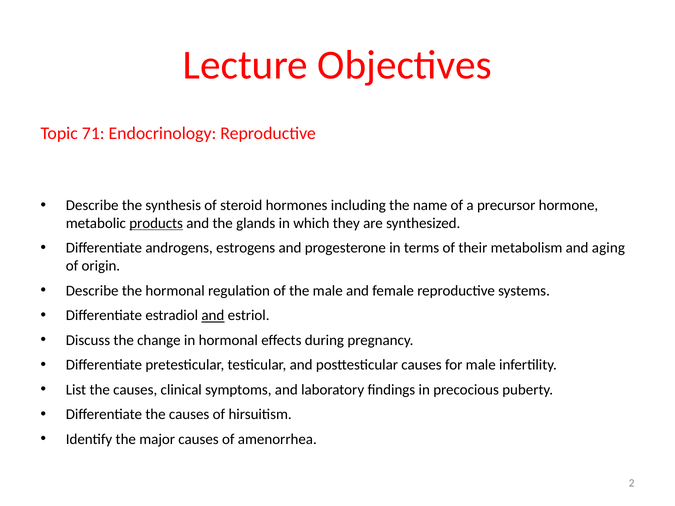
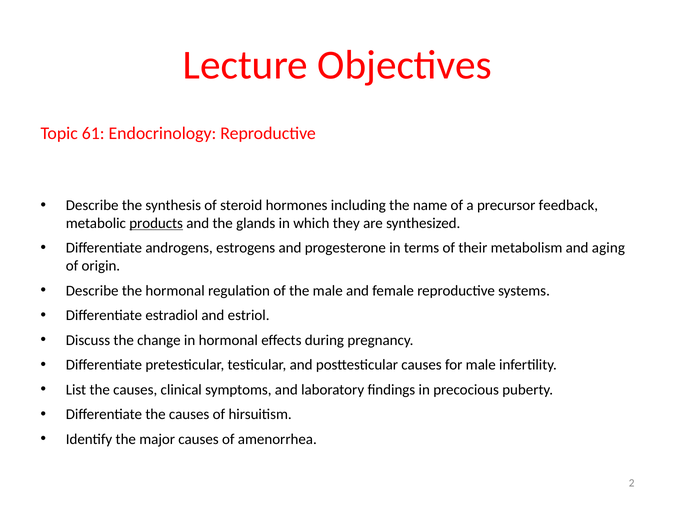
71: 71 -> 61
hormone: hormone -> feedback
and at (213, 316) underline: present -> none
